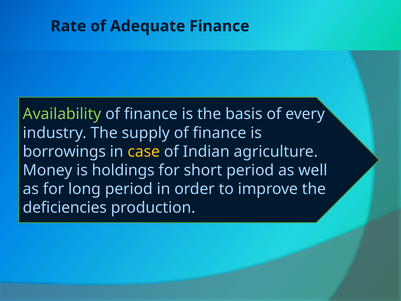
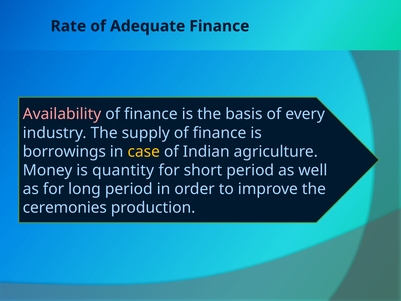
Availability colour: light green -> pink
holdings: holdings -> quantity
deficiencies: deficiencies -> ceremonies
